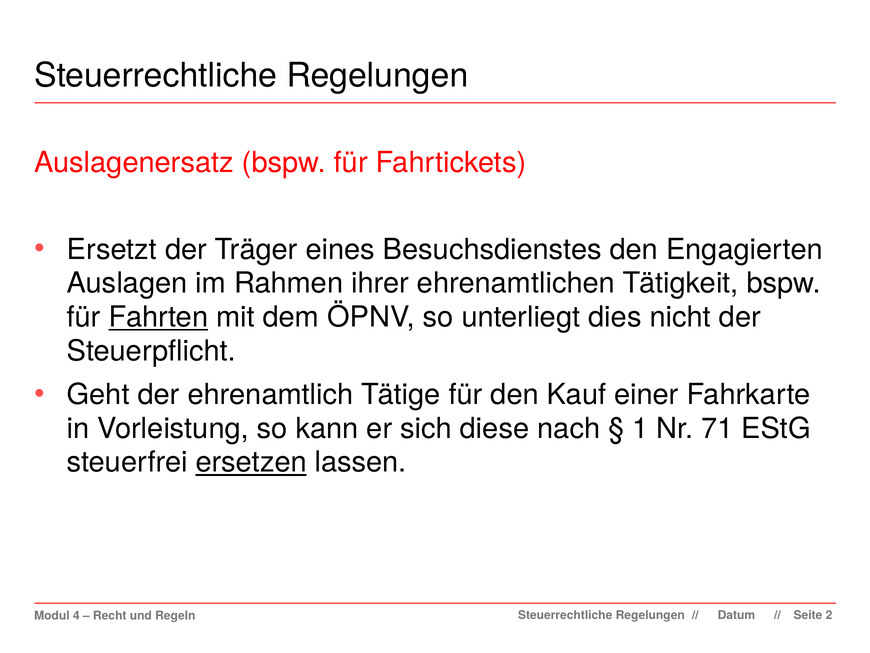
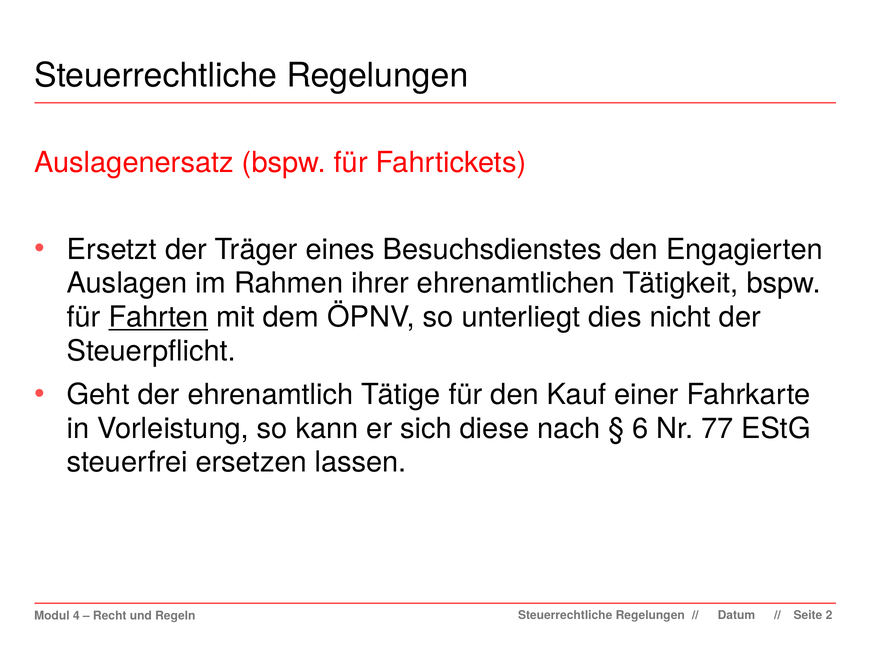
1: 1 -> 6
71: 71 -> 77
ersetzen underline: present -> none
